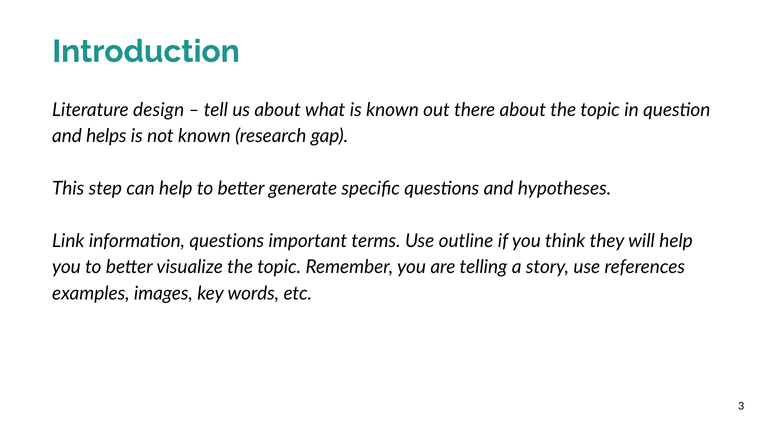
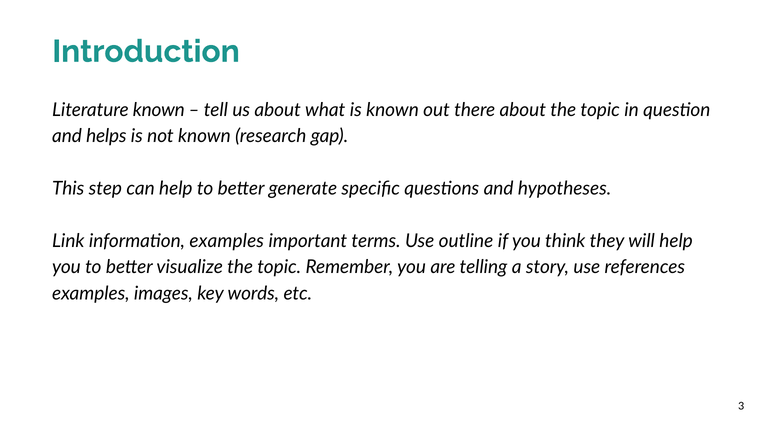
Literature design: design -> known
information questions: questions -> examples
